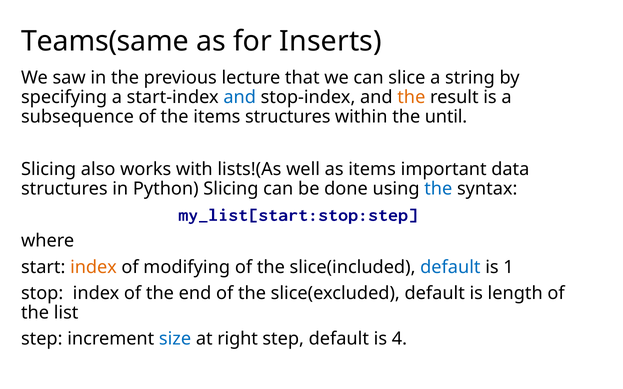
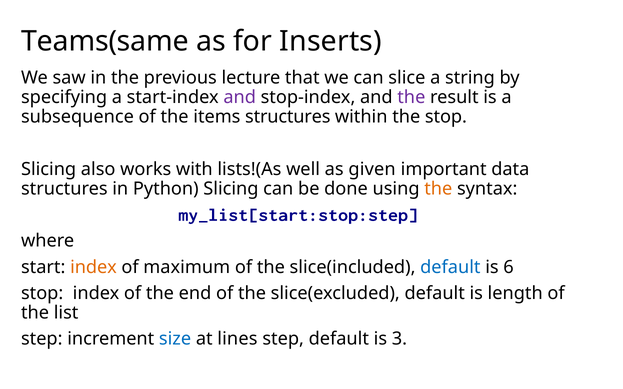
and at (240, 97) colour: blue -> purple
the at (411, 97) colour: orange -> purple
the until: until -> stop
as items: items -> given
the at (438, 189) colour: blue -> orange
modifying: modifying -> maximum
1: 1 -> 6
right: right -> lines
4: 4 -> 3
